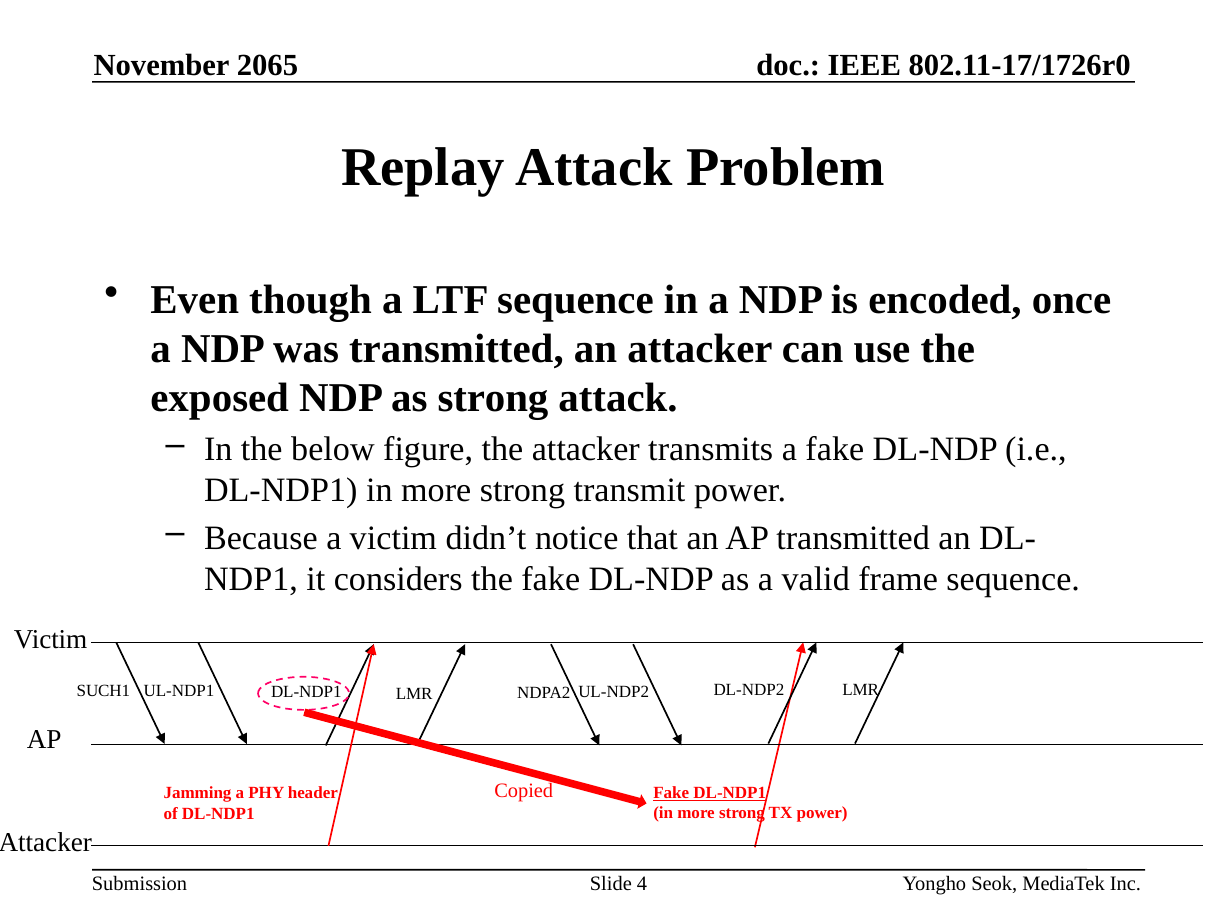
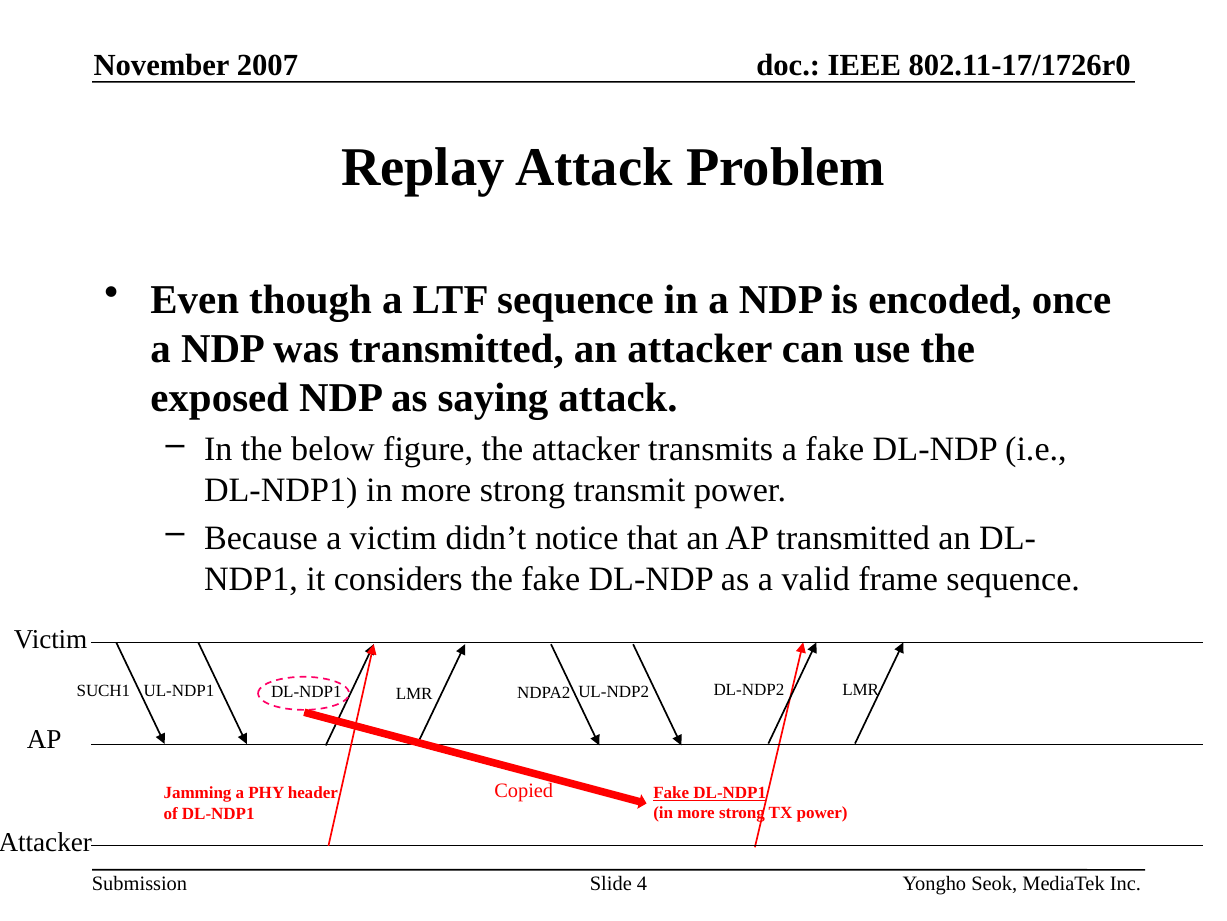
2065: 2065 -> 2007
as strong: strong -> saying
